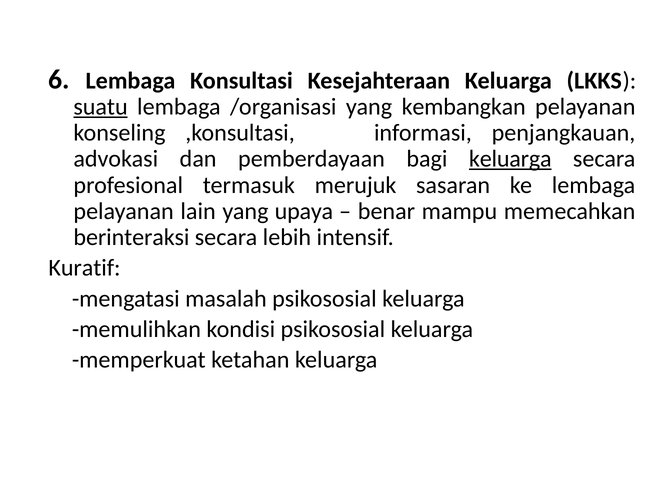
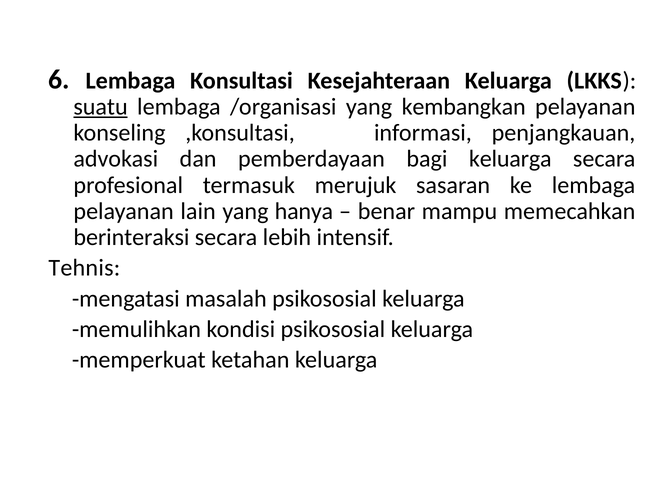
keluarga at (510, 159) underline: present -> none
upaya: upaya -> hanya
Kuratif: Kuratif -> Tehnis
